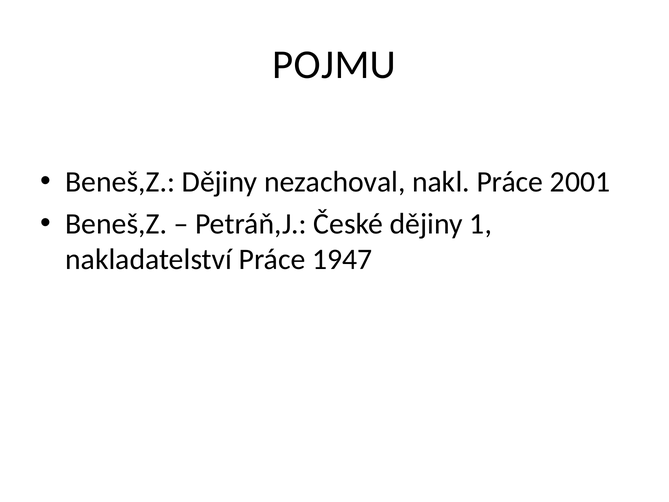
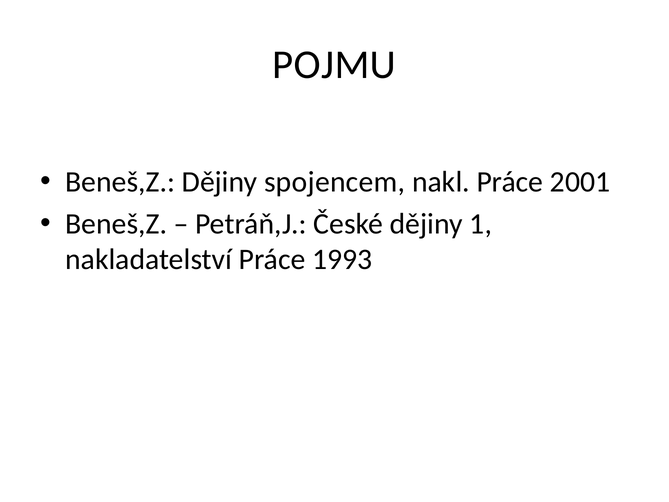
nezachoval: nezachoval -> spojencem
1947: 1947 -> 1993
